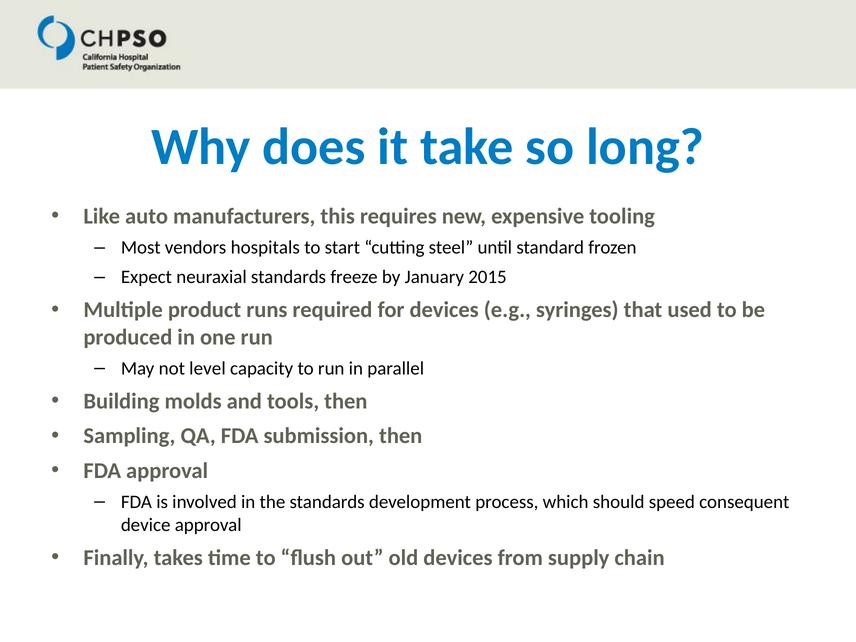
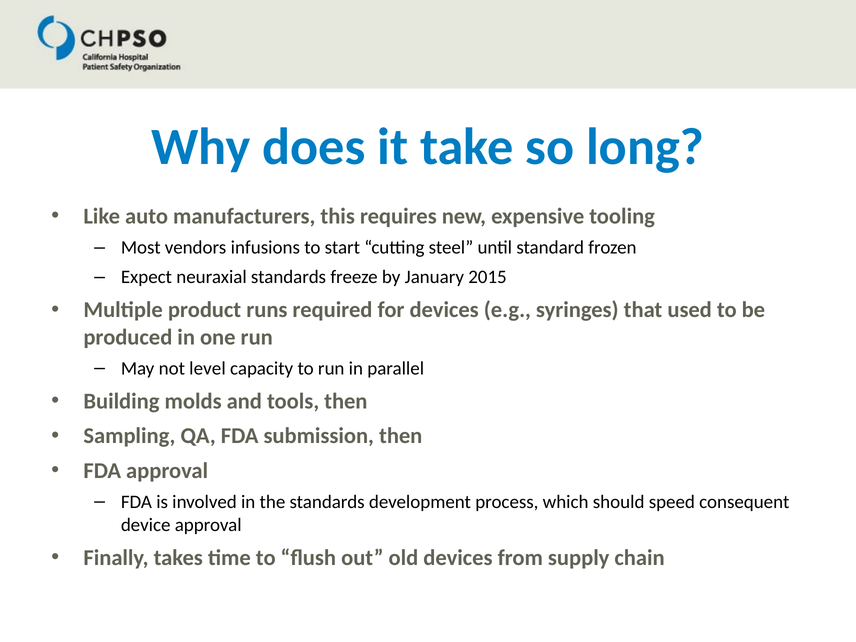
hospitals: hospitals -> infusions
